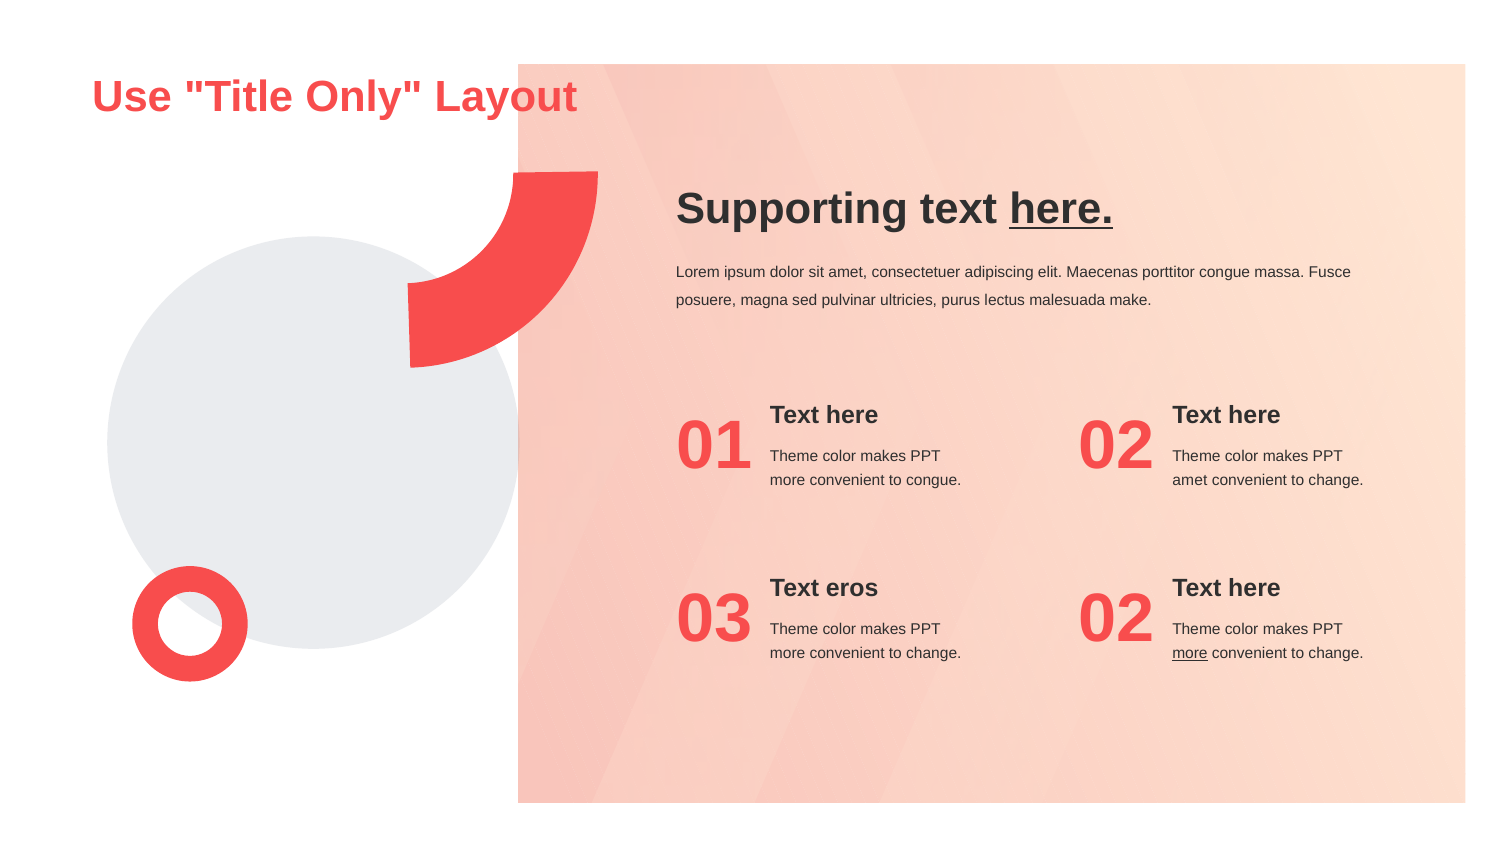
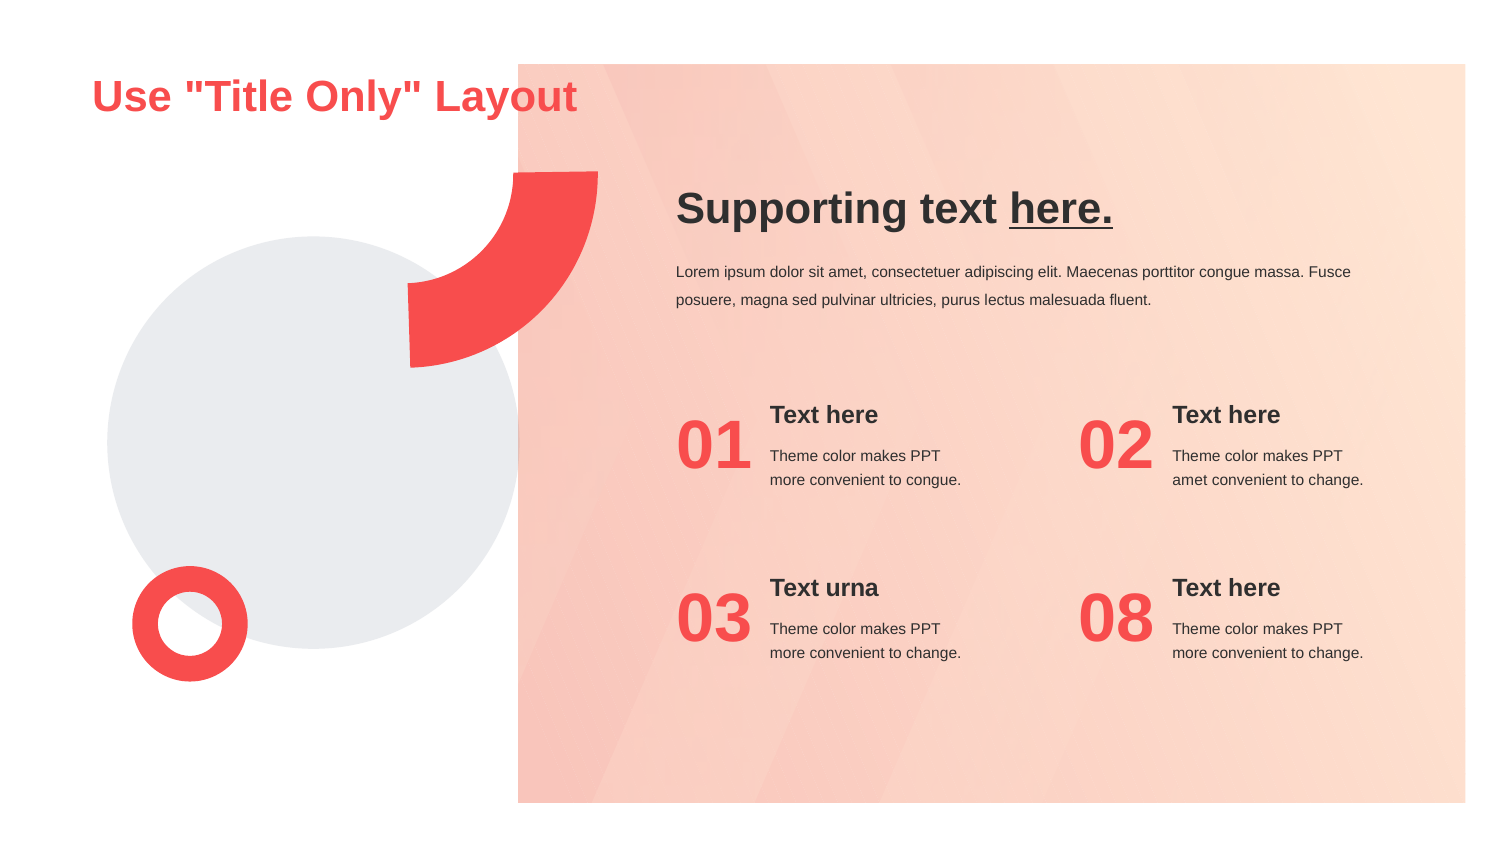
make: make -> fluent
eros: eros -> urna
change 02: 02 -> 08
more at (1190, 653) underline: present -> none
